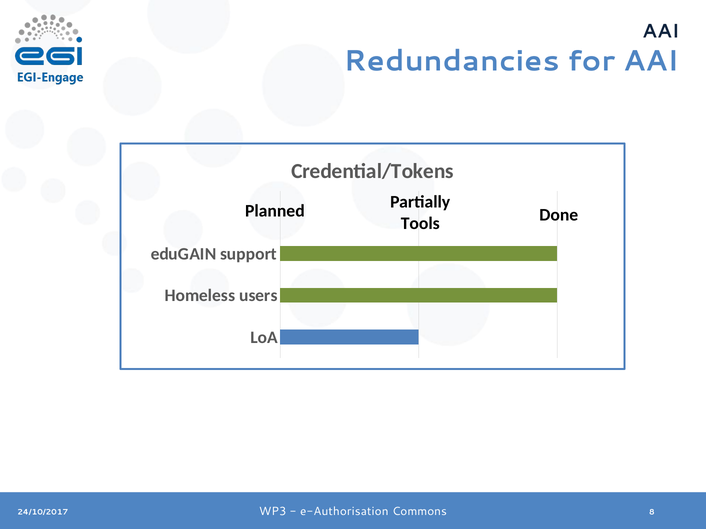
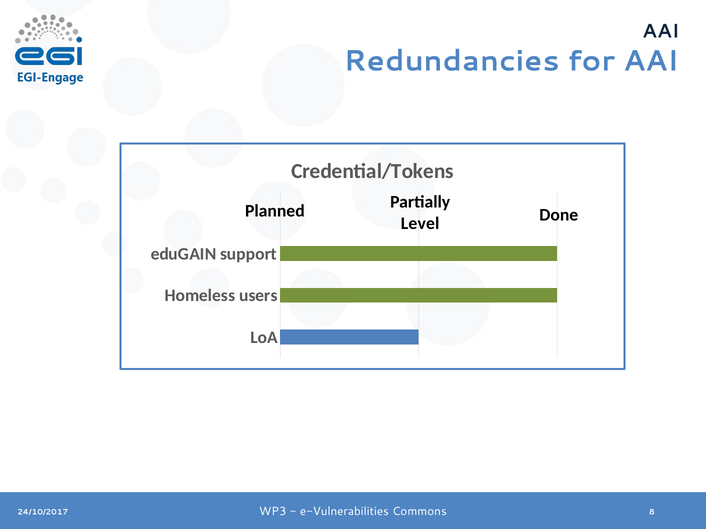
Tools: Tools -> Level
e-Authorisation: e-Authorisation -> e-Vulnerabilities
